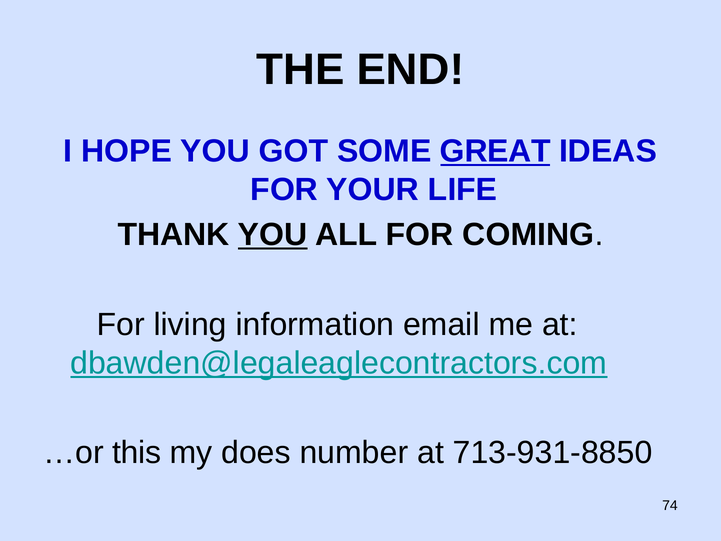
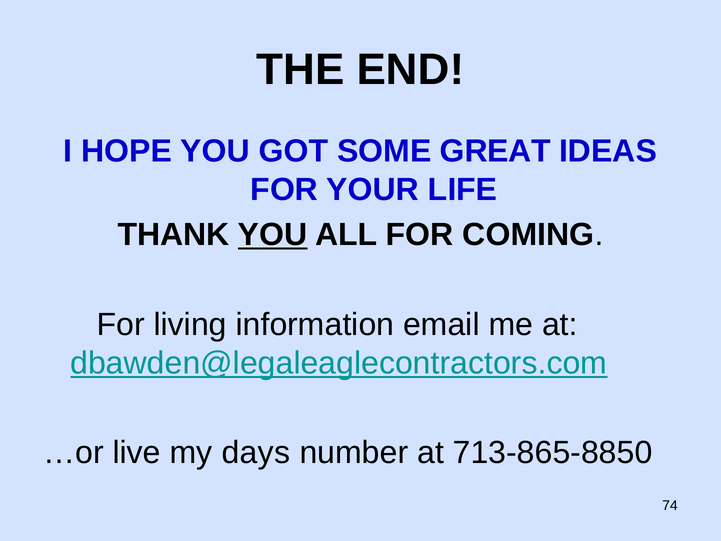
GREAT underline: present -> none
this: this -> live
does: does -> days
713-931-8850: 713-931-8850 -> 713-865-8850
